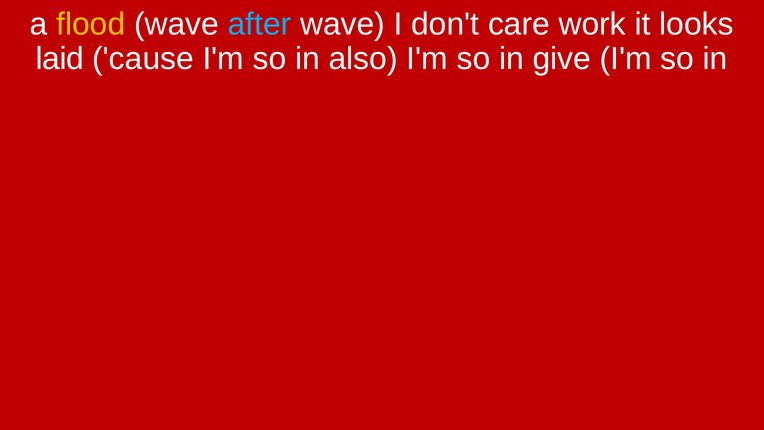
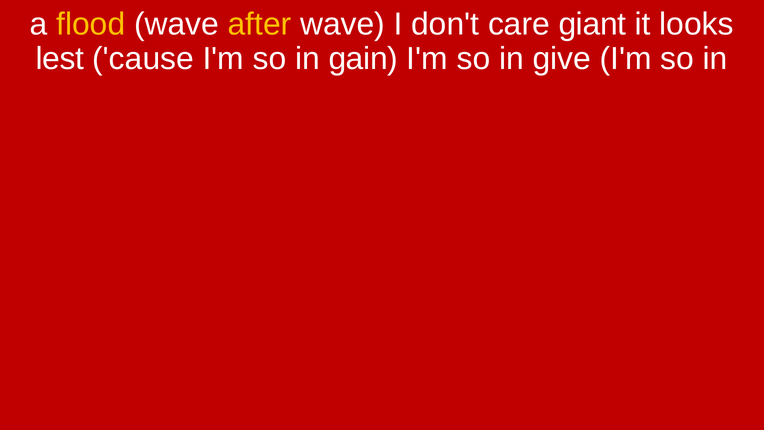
after colour: light blue -> yellow
work: work -> giant
laid: laid -> lest
also: also -> gain
